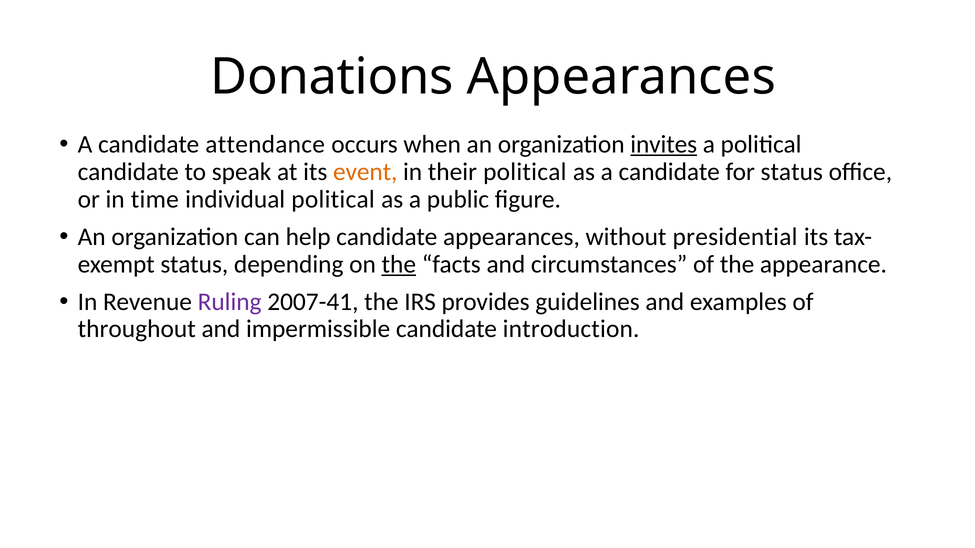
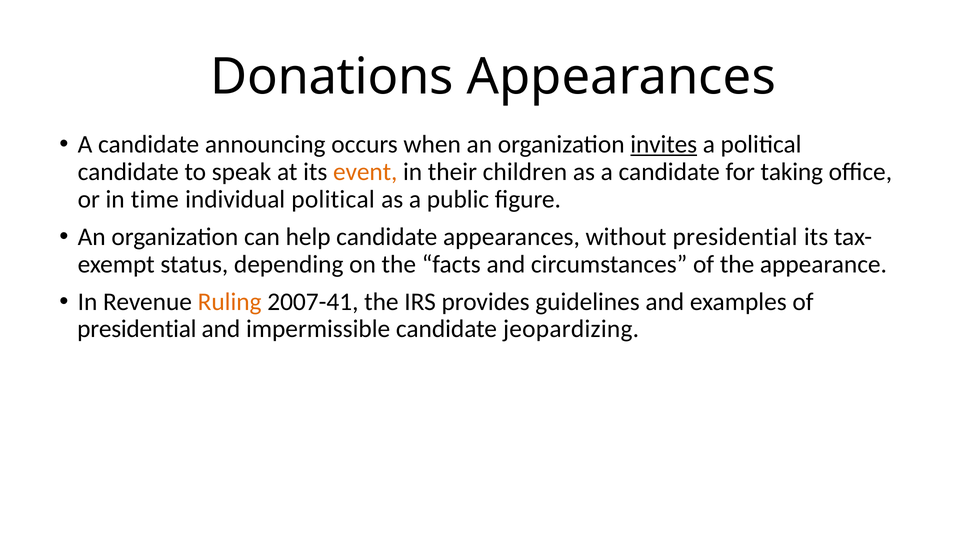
attendance: attendance -> announcing
their political: political -> children
for status: status -> taking
the at (399, 264) underline: present -> none
Ruling colour: purple -> orange
throughout at (137, 329): throughout -> presidential
introduction: introduction -> jeopardizing
